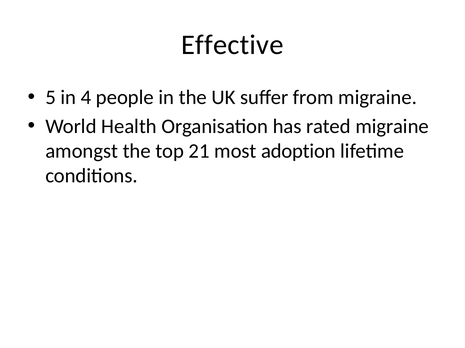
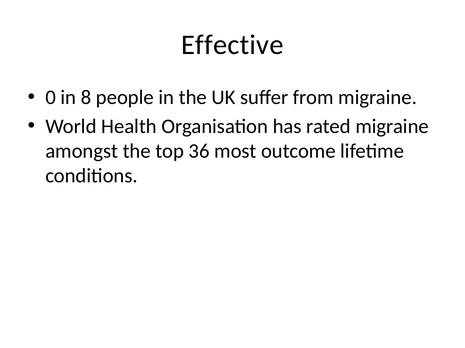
5: 5 -> 0
4: 4 -> 8
21: 21 -> 36
adoption: adoption -> outcome
